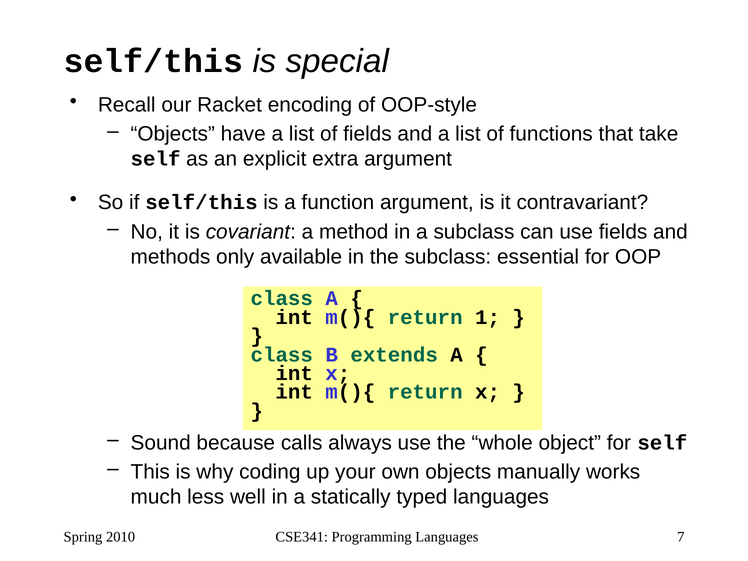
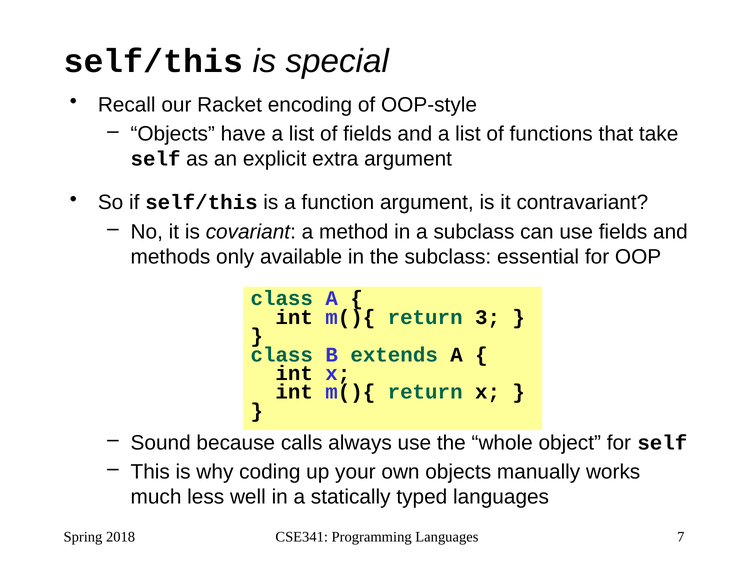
1: 1 -> 3
2010: 2010 -> 2018
